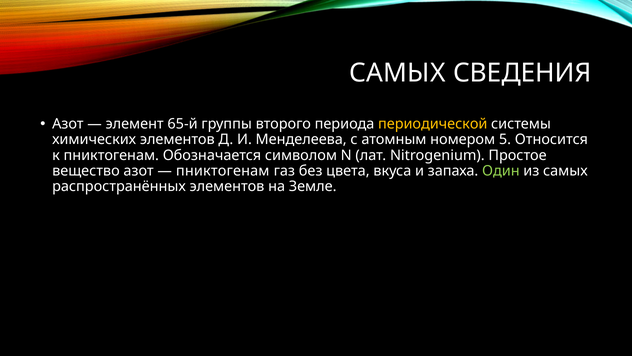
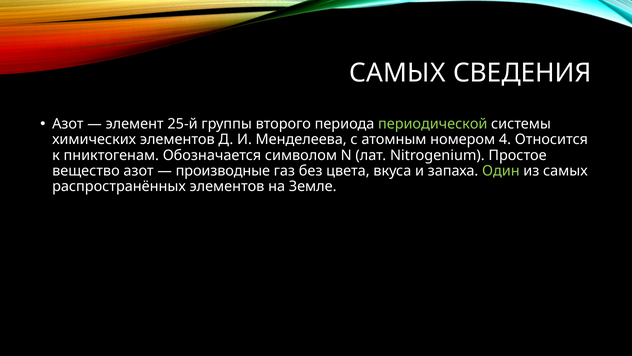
65-й: 65-й -> 25-й
периодической colour: yellow -> light green
5: 5 -> 4
пниктогенам at (223, 171): пниктогенам -> производные
